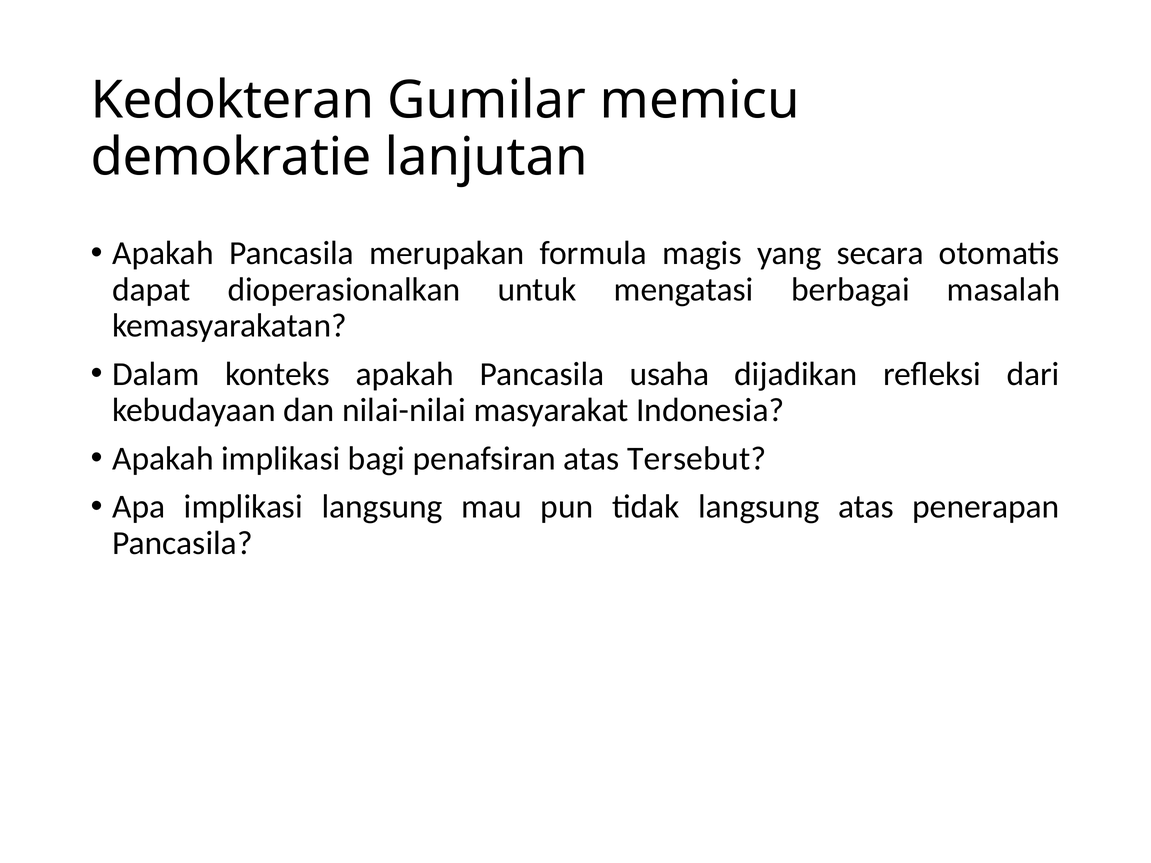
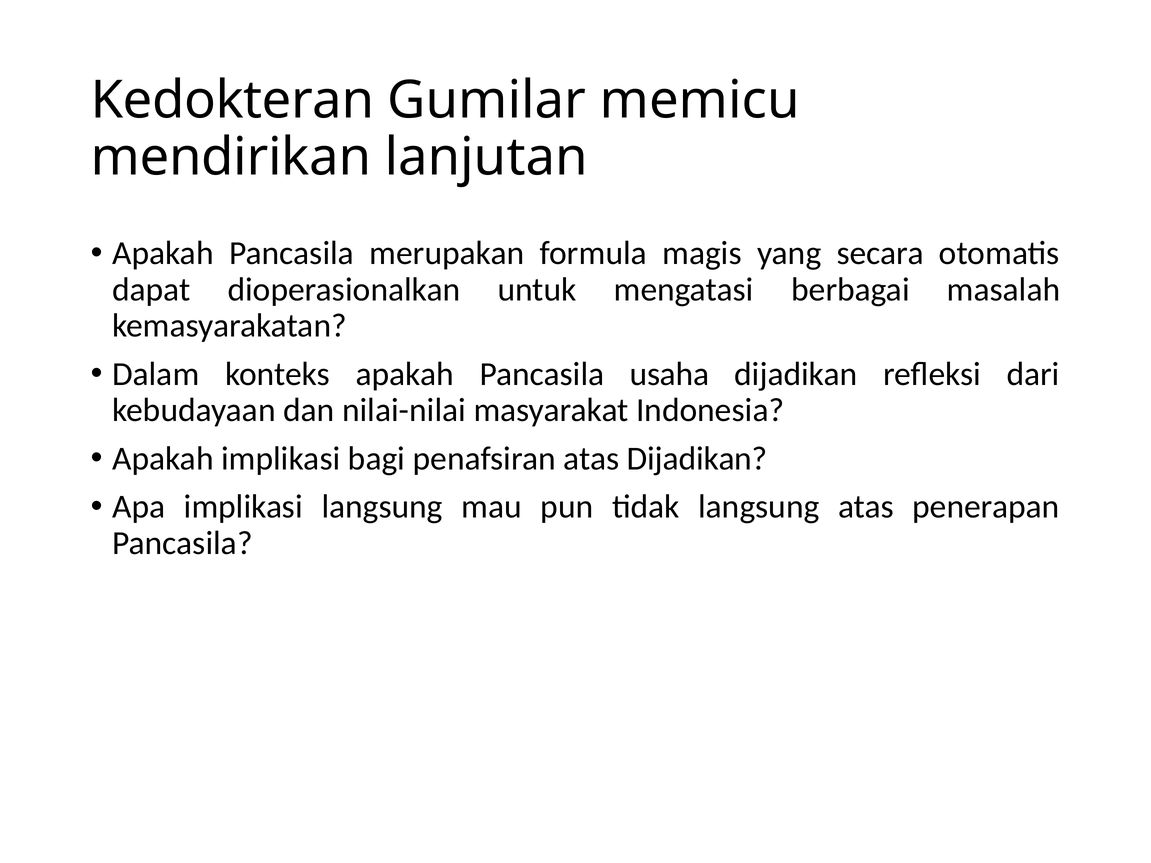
demokratie: demokratie -> mendirikan
atas Tersebut: Tersebut -> Dijadikan
